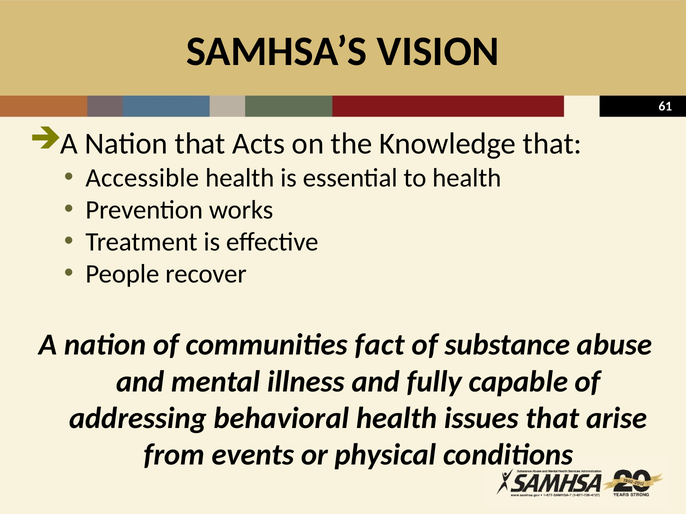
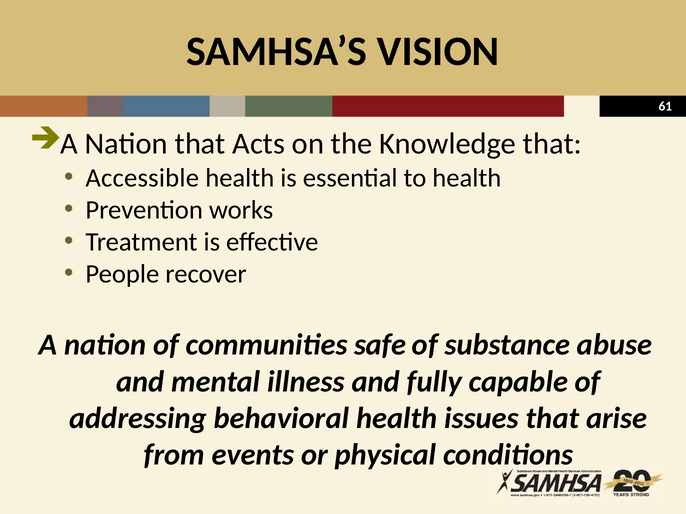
fact: fact -> safe
